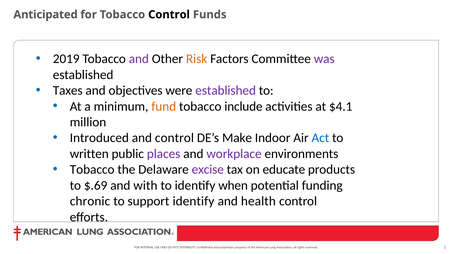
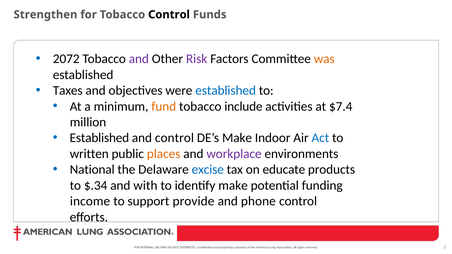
Anticipated: Anticipated -> Strengthen
2019: 2019 -> 2072
Risk colour: orange -> purple
was colour: purple -> orange
established at (226, 91) colour: purple -> blue
$4.1: $4.1 -> $7.4
Introduced at (99, 138): Introduced -> Established
places colour: purple -> orange
Tobacco at (92, 170): Tobacco -> National
excise colour: purple -> blue
$.69: $.69 -> $.34
identify when: when -> make
chronic: chronic -> income
support identify: identify -> provide
health: health -> phone
